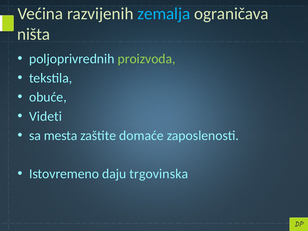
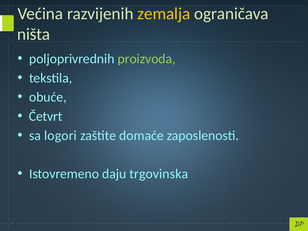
zemalja colour: light blue -> yellow
Videti: Videti -> Četvrt
mesta: mesta -> logori
